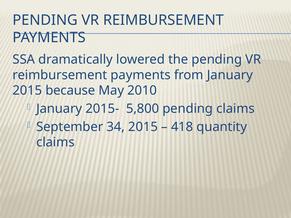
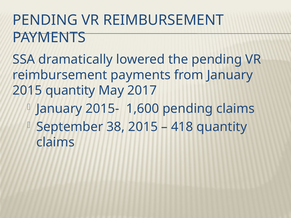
2015 because: because -> quantity
2010: 2010 -> 2017
5,800: 5,800 -> 1,600
34: 34 -> 38
